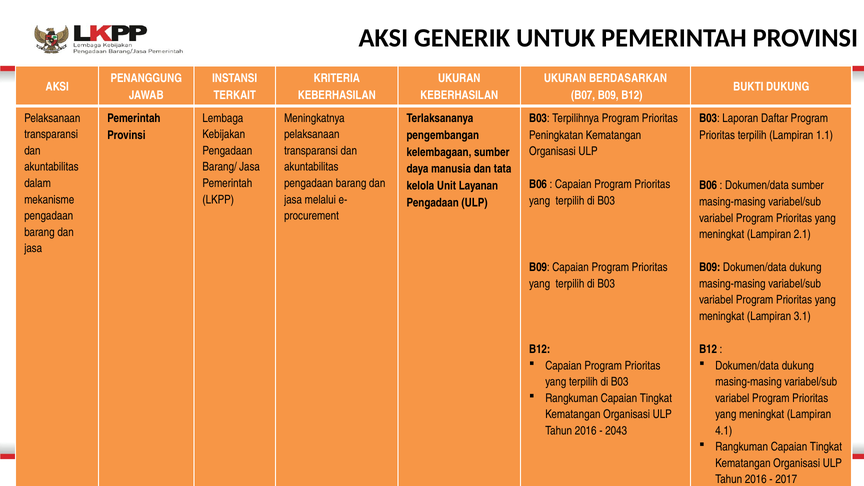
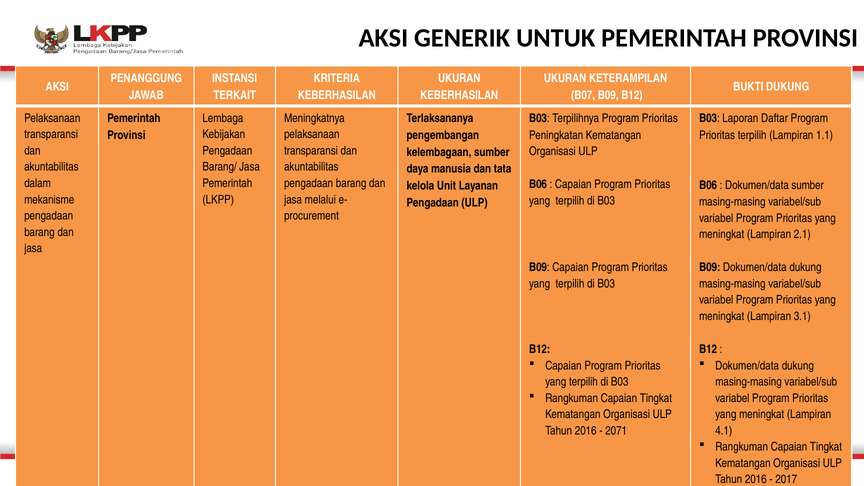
BERDASARKAN: BERDASARKAN -> KETERAMPILAN
2043: 2043 -> 2071
